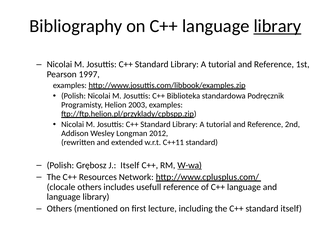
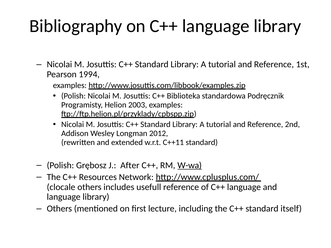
library at (277, 26) underline: present -> none
1997: 1997 -> 1994
J Itself: Itself -> After
